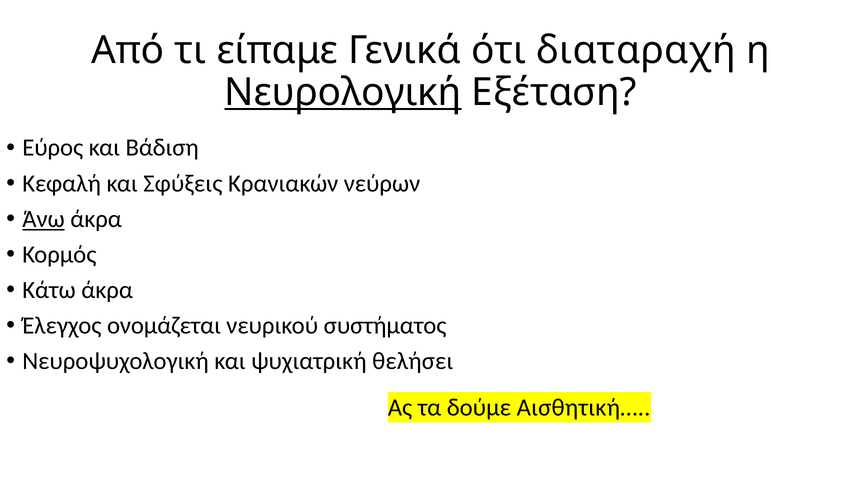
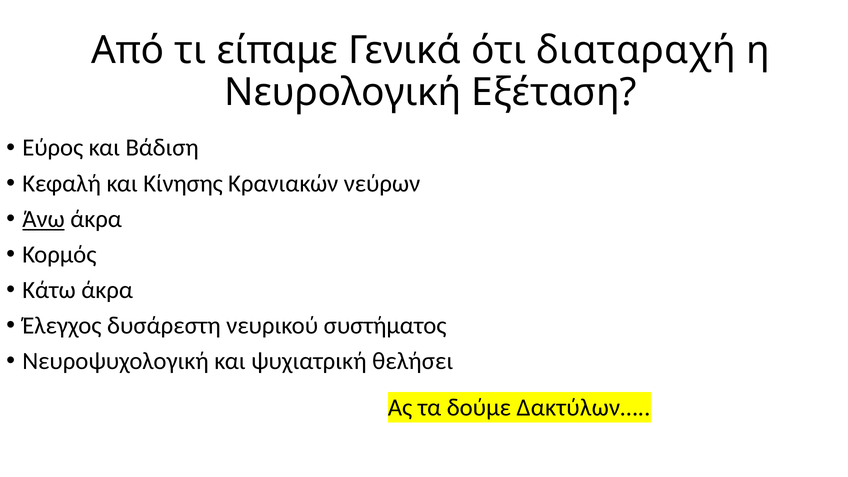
Νευρολογική underline: present -> none
Σφύξεις: Σφύξεις -> Κίνησης
ονομάζεται: ονομάζεται -> δυσάρεστη
Αισθητική…: Αισθητική… -> Δακτύλων…
